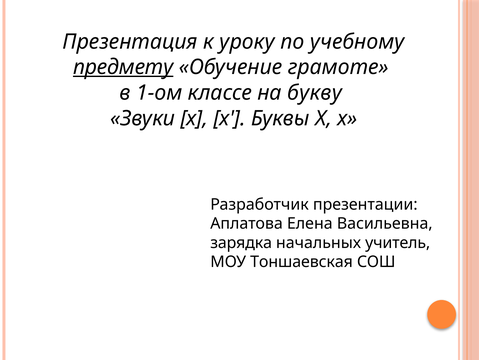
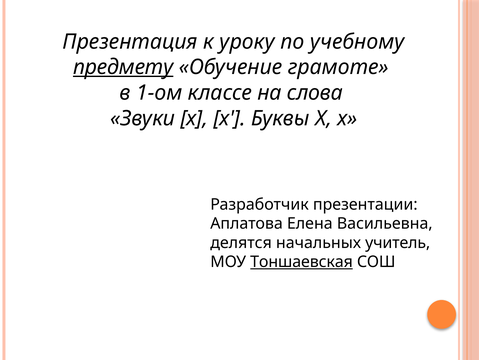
букву: букву -> слова
зарядка: зарядка -> делятся
Тоншаевская underline: none -> present
